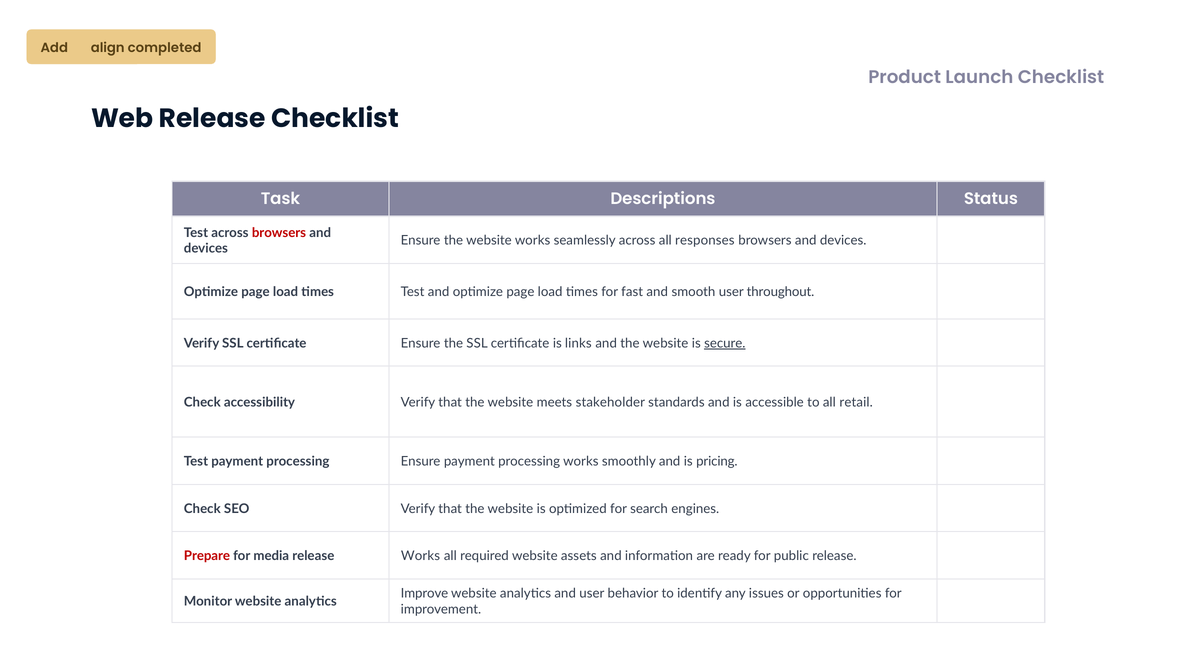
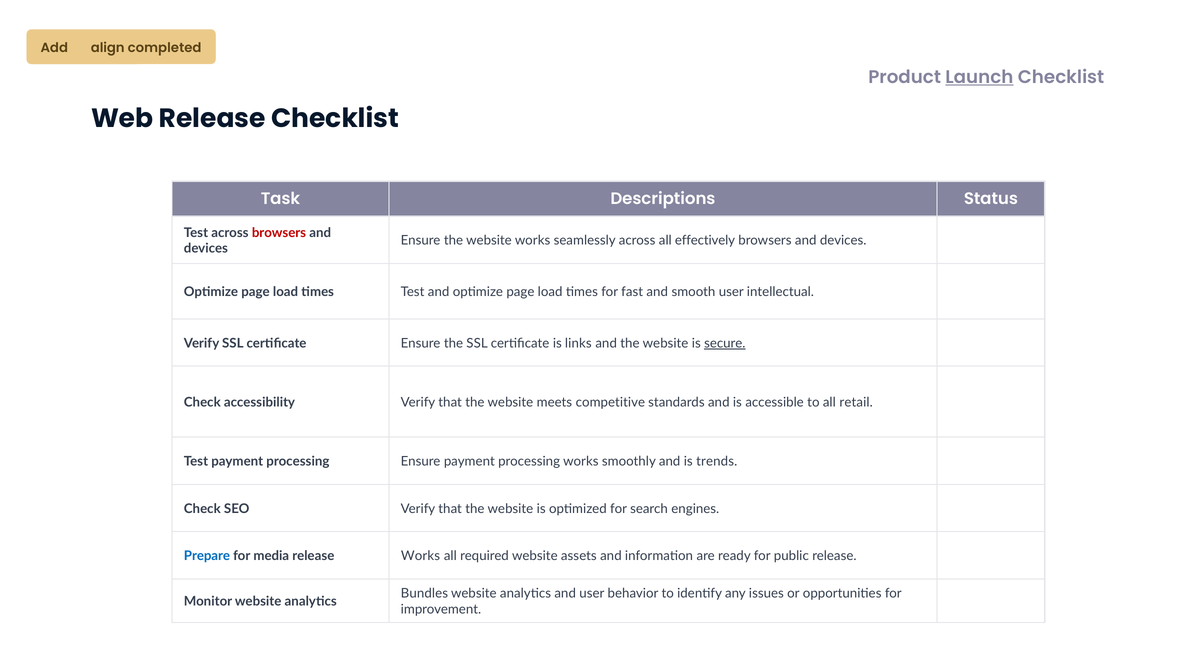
Launch underline: none -> present
responses: responses -> effectively
throughout: throughout -> intellectual
stakeholder: stakeholder -> competitive
pricing: pricing -> trends
Prepare colour: red -> blue
Improve: Improve -> Bundles
